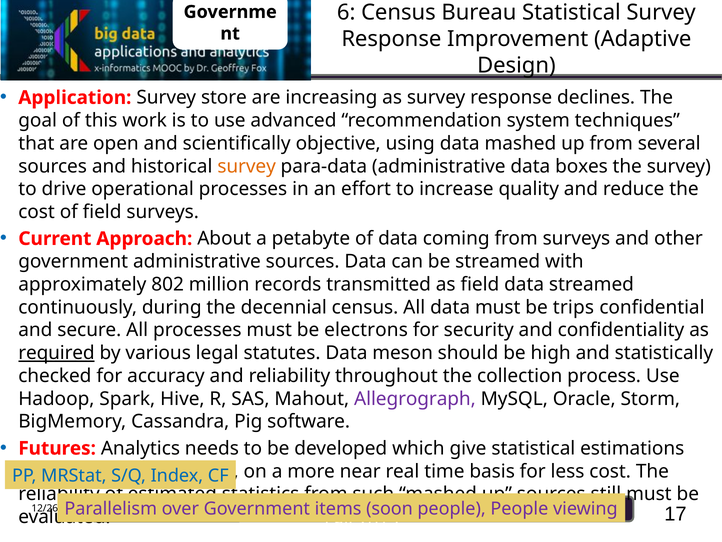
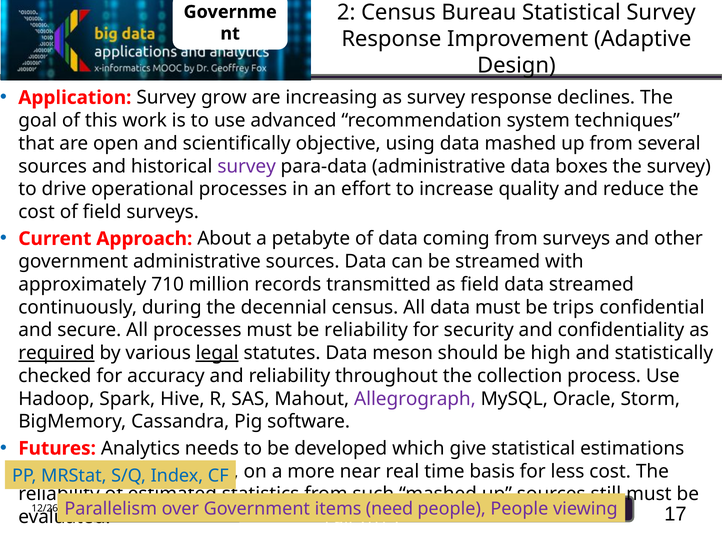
6: 6 -> 2
store: store -> grow
survey at (247, 166) colour: orange -> purple
802: 802 -> 710
be electrons: electrons -> reliability
legal underline: none -> present
soon: soon -> need
